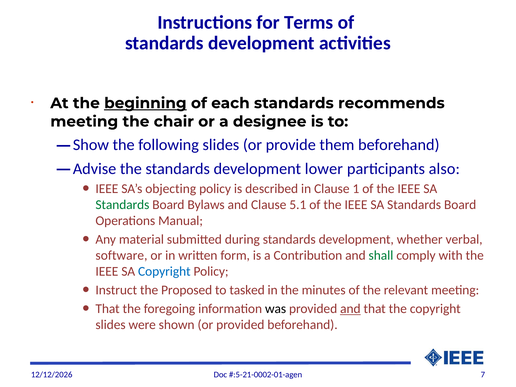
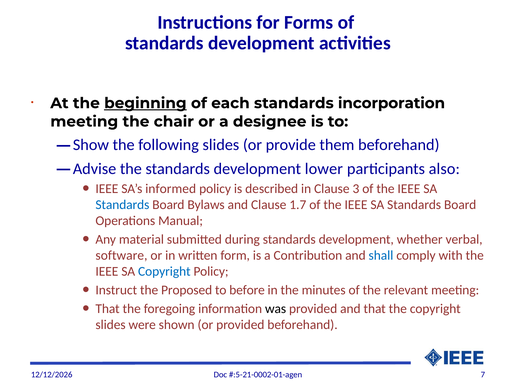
Terms: Terms -> Forms
recommends: recommends -> incorporation
objecting: objecting -> informed
1: 1 -> 3
Standards at (122, 205) colour: green -> blue
5.1: 5.1 -> 1.7
shall colour: green -> blue
tasked: tasked -> before
and at (350, 309) underline: present -> none
